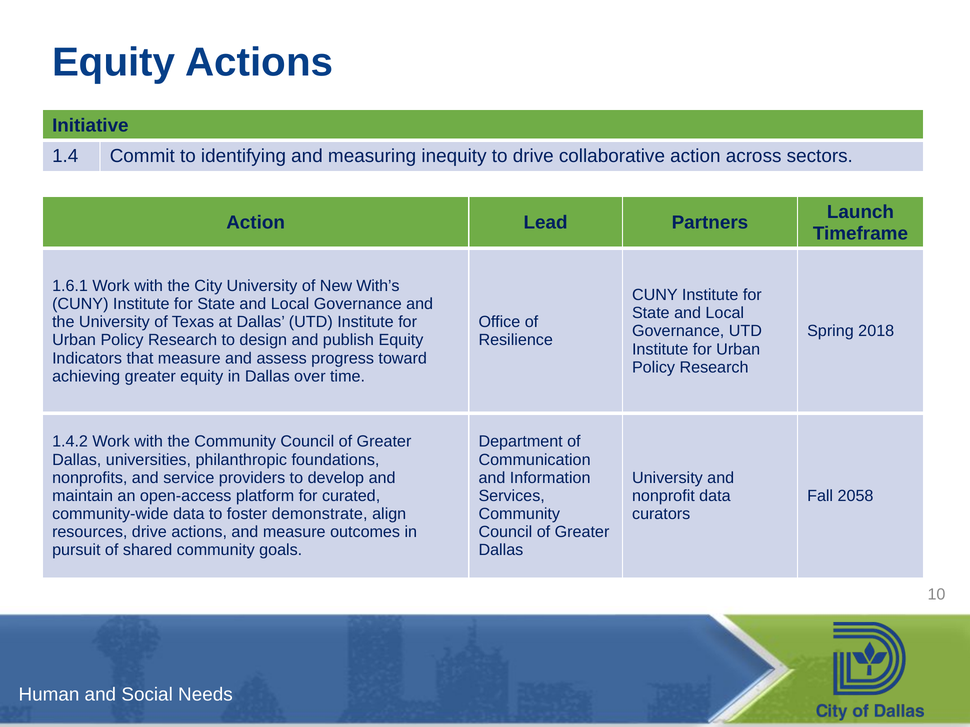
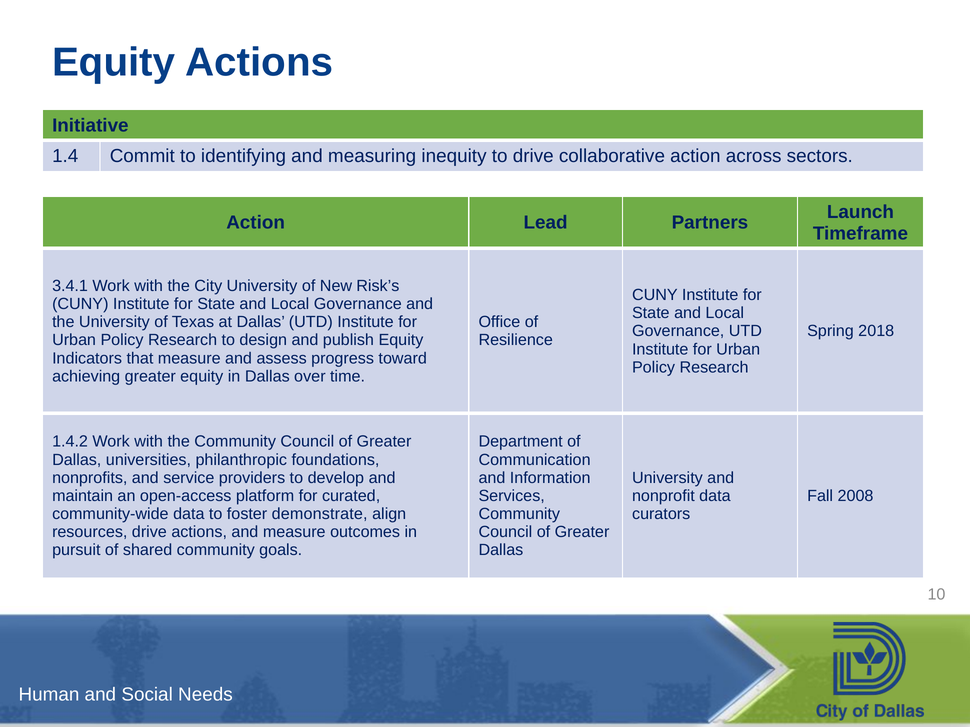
1.6.1: 1.6.1 -> 3.4.1
With’s: With’s -> Risk’s
2058: 2058 -> 2008
